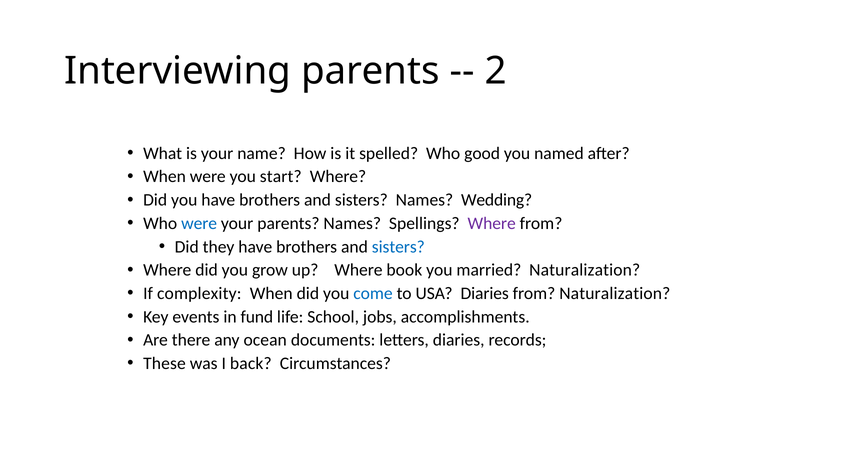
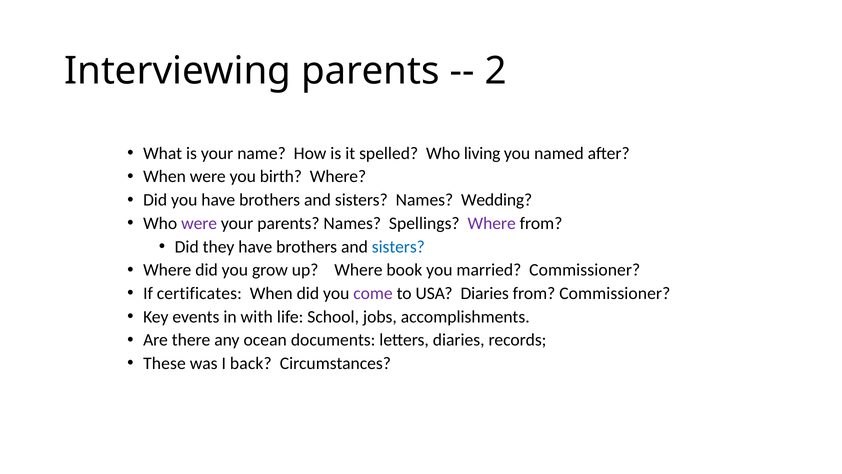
good: good -> living
start: start -> birth
were at (199, 223) colour: blue -> purple
married Naturalization: Naturalization -> Commissioner
complexity: complexity -> certificates
come colour: blue -> purple
from Naturalization: Naturalization -> Commissioner
fund: fund -> with
